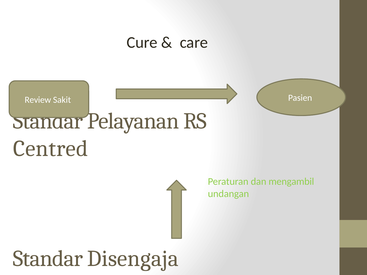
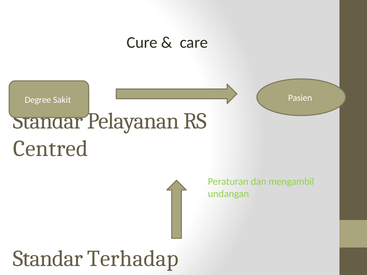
Review: Review -> Degree
Disengaja: Disengaja -> Terhadap
